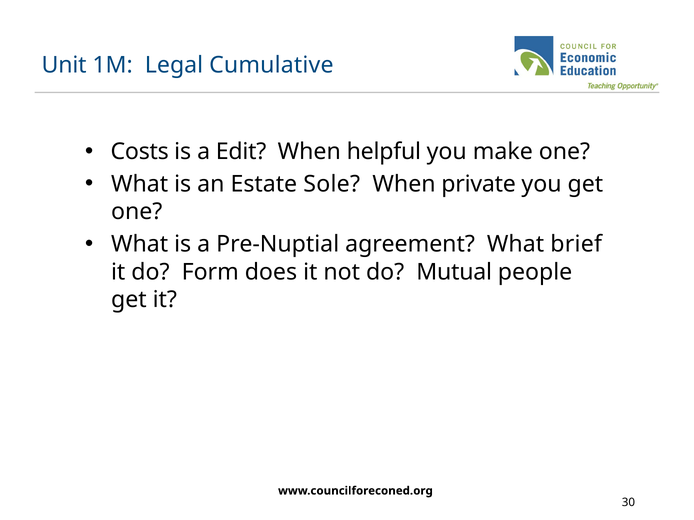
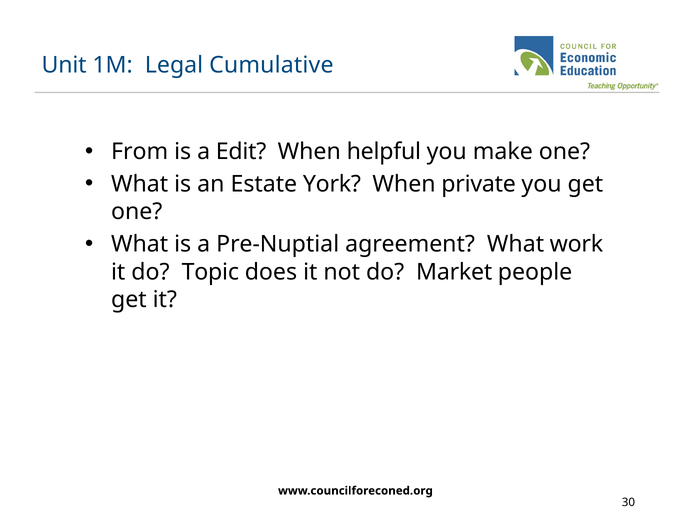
Costs: Costs -> From
Sole: Sole -> York
brief: brief -> work
Form: Form -> Topic
Mutual: Mutual -> Market
